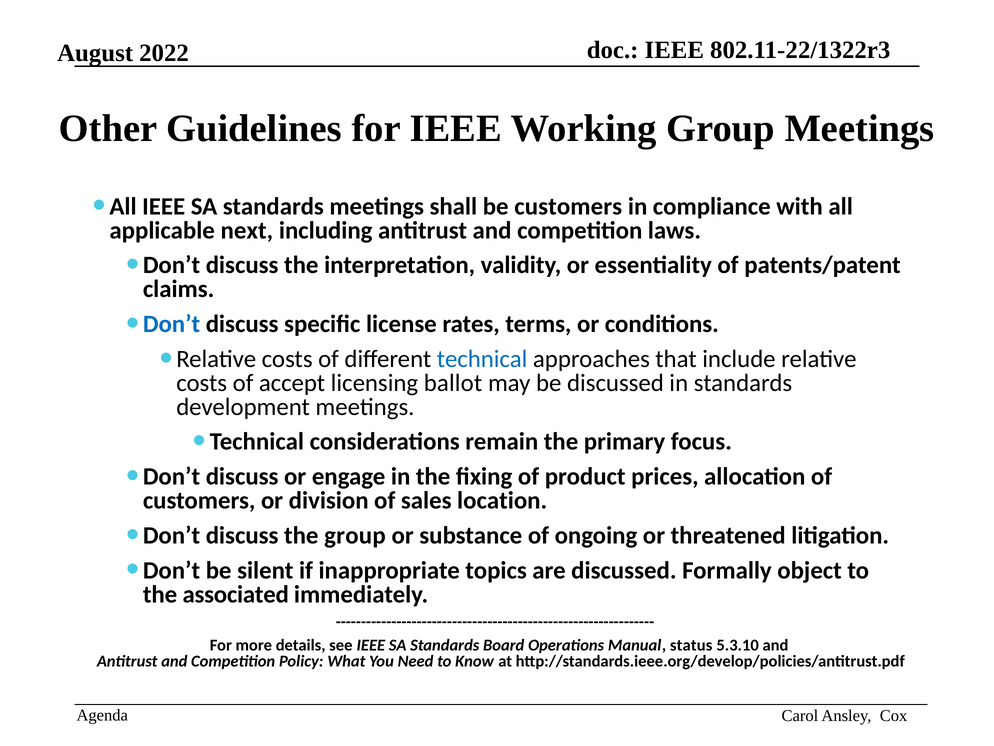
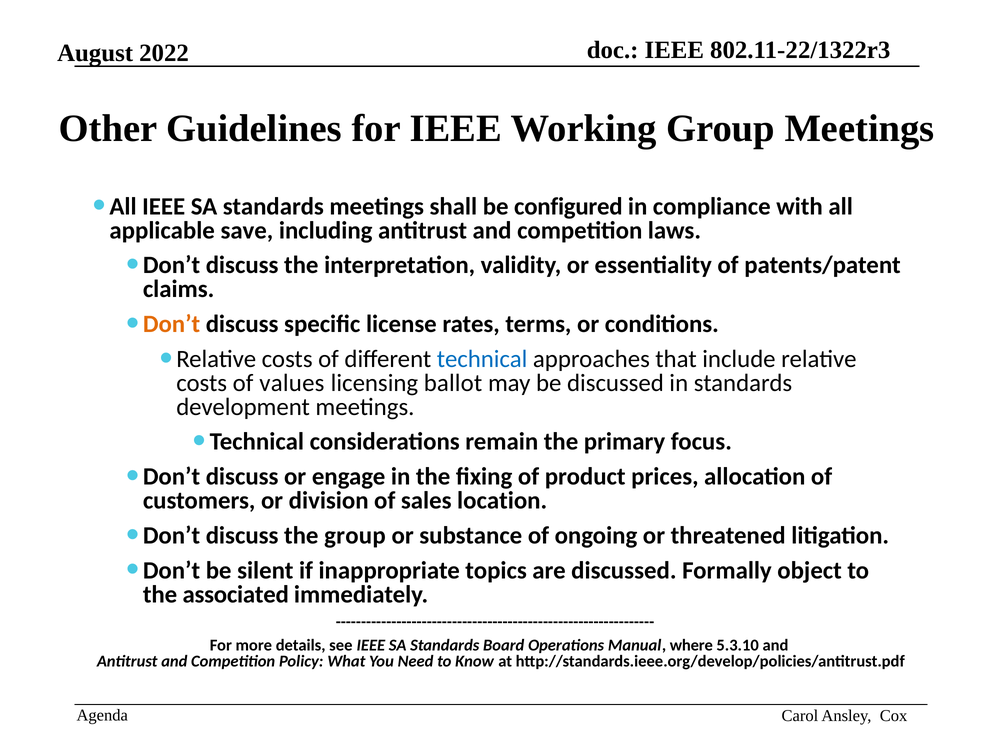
be customers: customers -> configured
next: next -> save
Don’t at (172, 324) colour: blue -> orange
accept: accept -> values
status: status -> where
